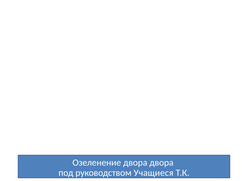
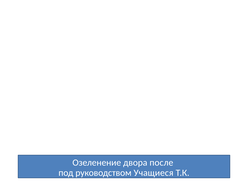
двора двора: двора -> после
